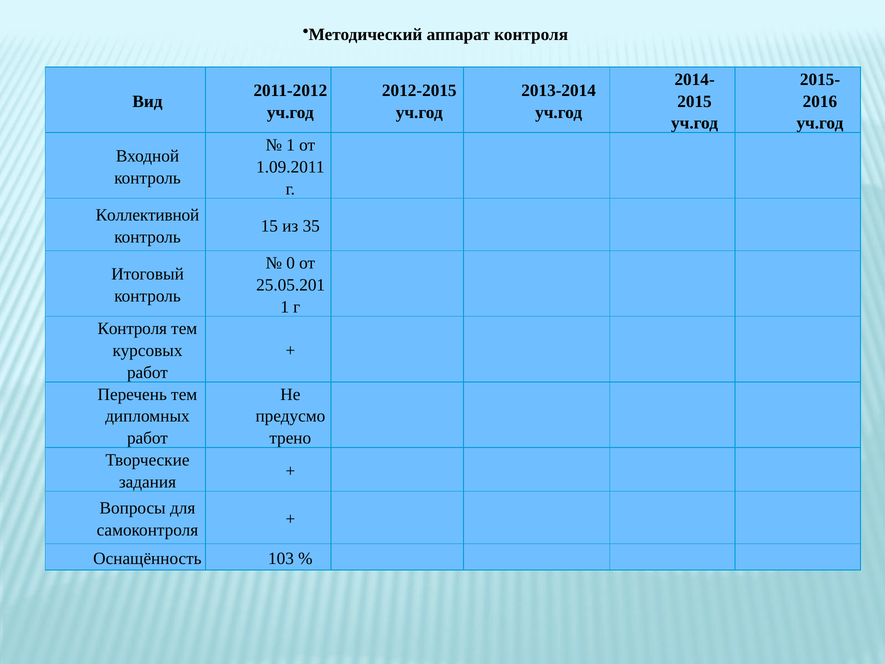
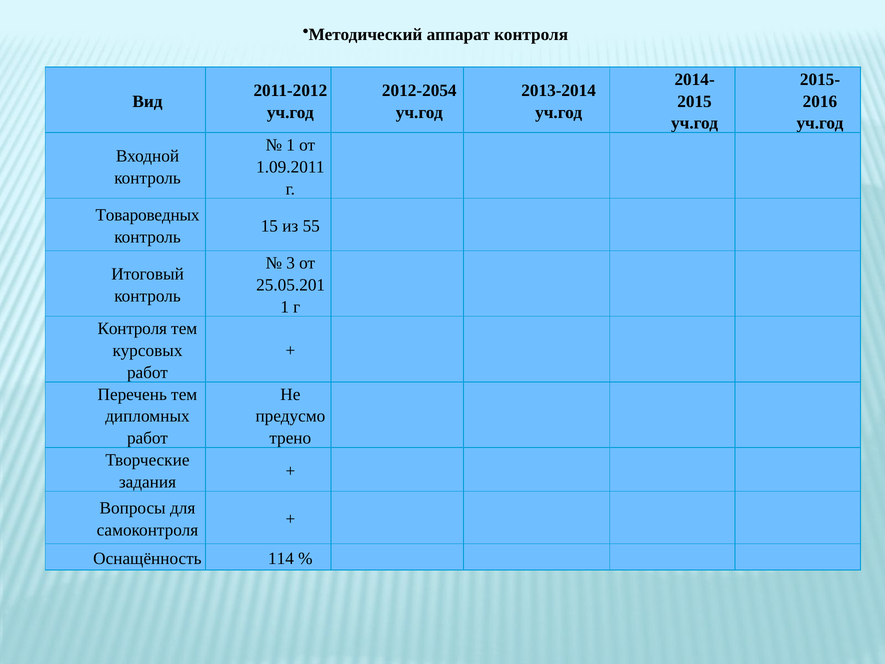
2012-2015: 2012-2015 -> 2012-2054
Коллективной: Коллективной -> Товароведных
35: 35 -> 55
0: 0 -> 3
103: 103 -> 114
